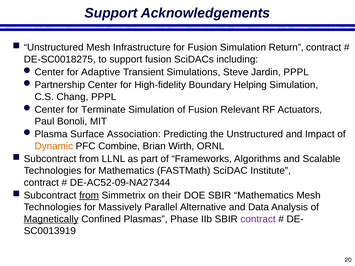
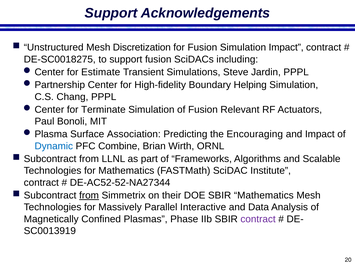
Infrastructure: Infrastructure -> Discretization
Simulation Return: Return -> Impact
Adaptive: Adaptive -> Estimate
the Unstructured: Unstructured -> Encouraging
Dynamic colour: orange -> blue
DE-AC52-09-NA27344: DE-AC52-09-NA27344 -> DE-AC52-52-NA27344
Alternative: Alternative -> Interactive
Magnetically underline: present -> none
